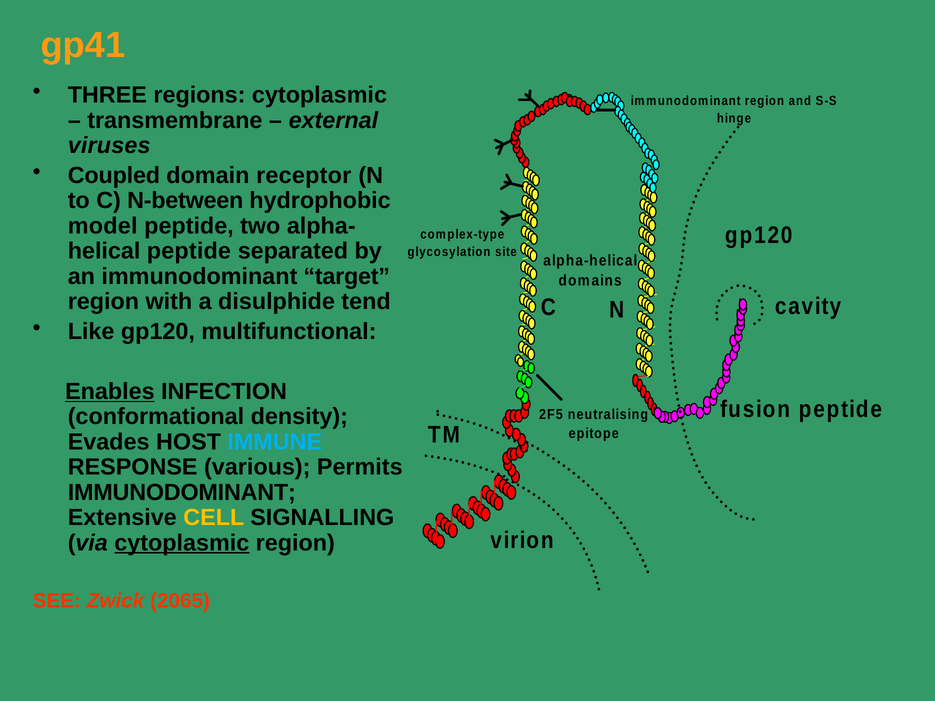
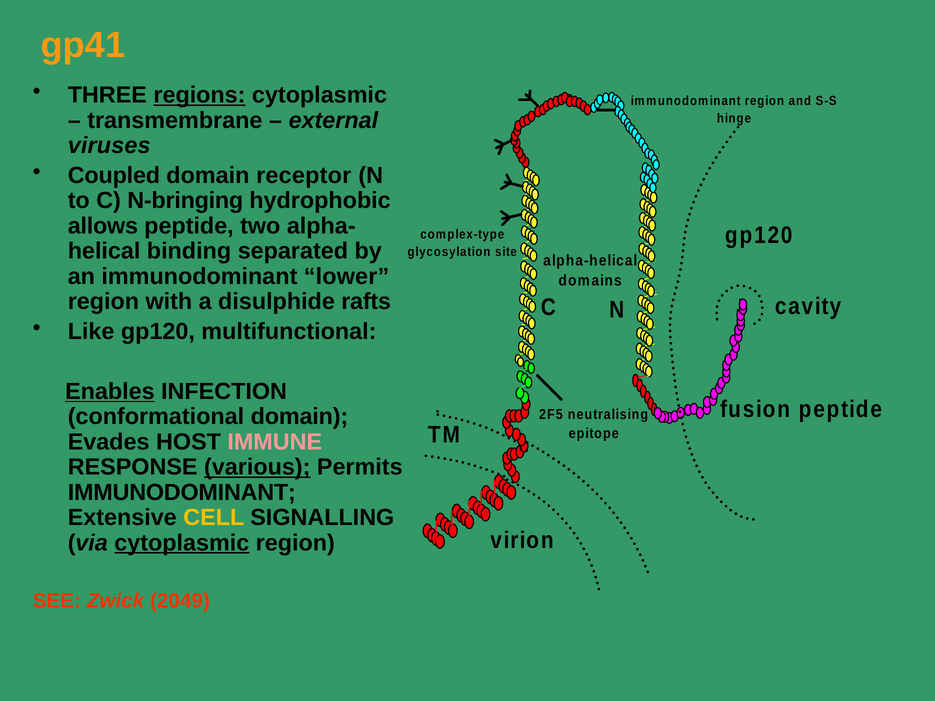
regions underline: none -> present
N-between: N-between -> N-bringing
model: model -> allows
peptide at (189, 251): peptide -> binding
target: target -> lower
tend: tend -> rafts
conformational density: density -> domain
IMMUNE colour: light blue -> pink
various underline: none -> present
2065: 2065 -> 2049
